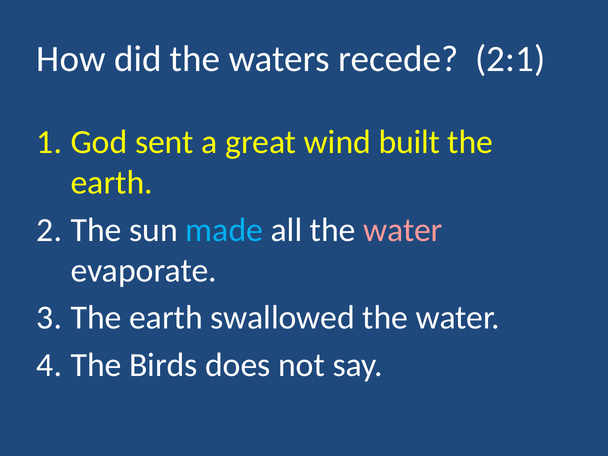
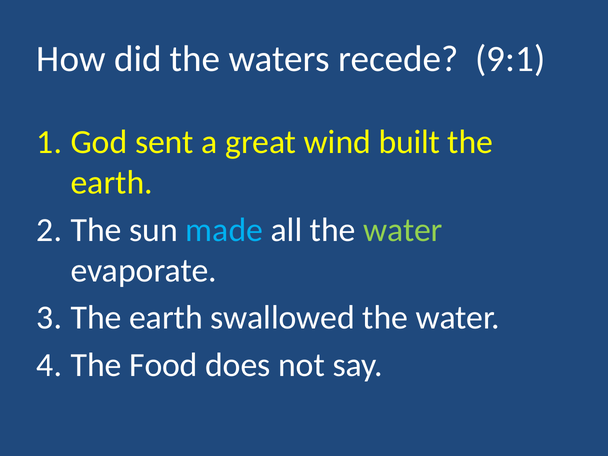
2:1: 2:1 -> 9:1
water at (403, 230) colour: pink -> light green
Birds: Birds -> Food
